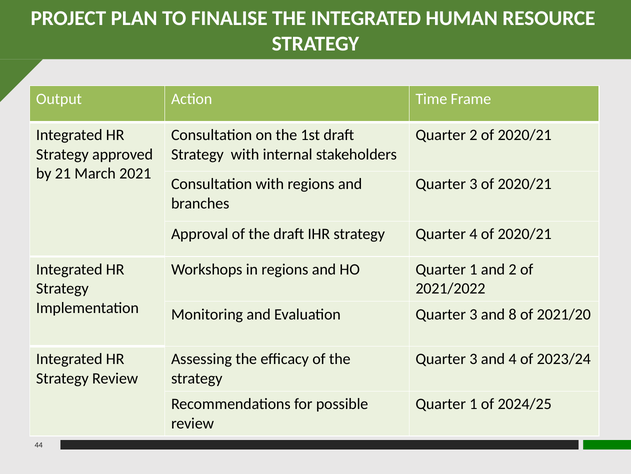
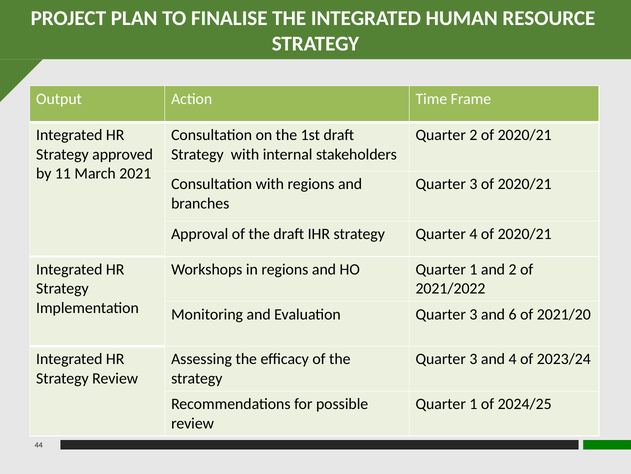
21: 21 -> 11
8: 8 -> 6
